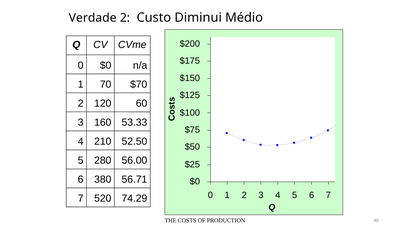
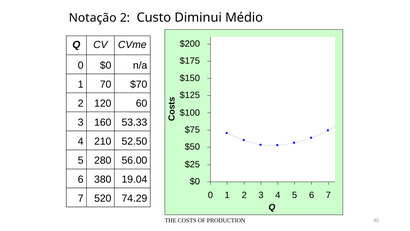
Verdade: Verdade -> Notação
56.71: 56.71 -> 19.04
